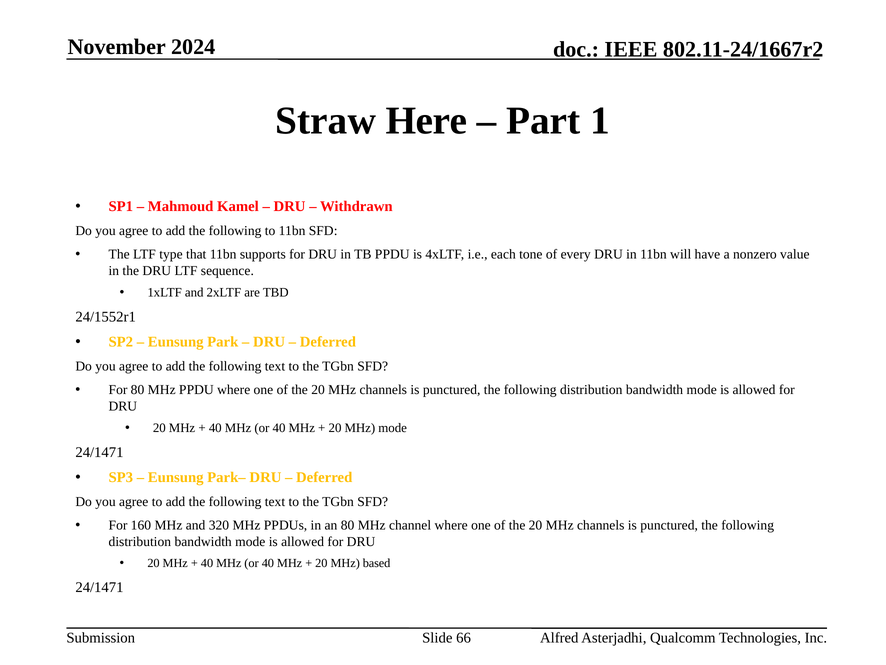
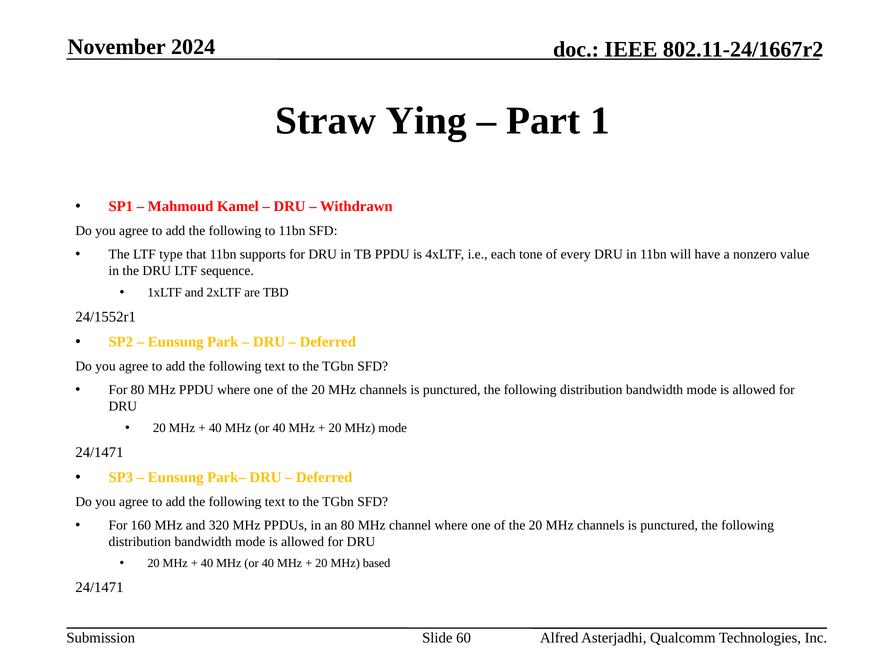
Here: Here -> Ying
66: 66 -> 60
